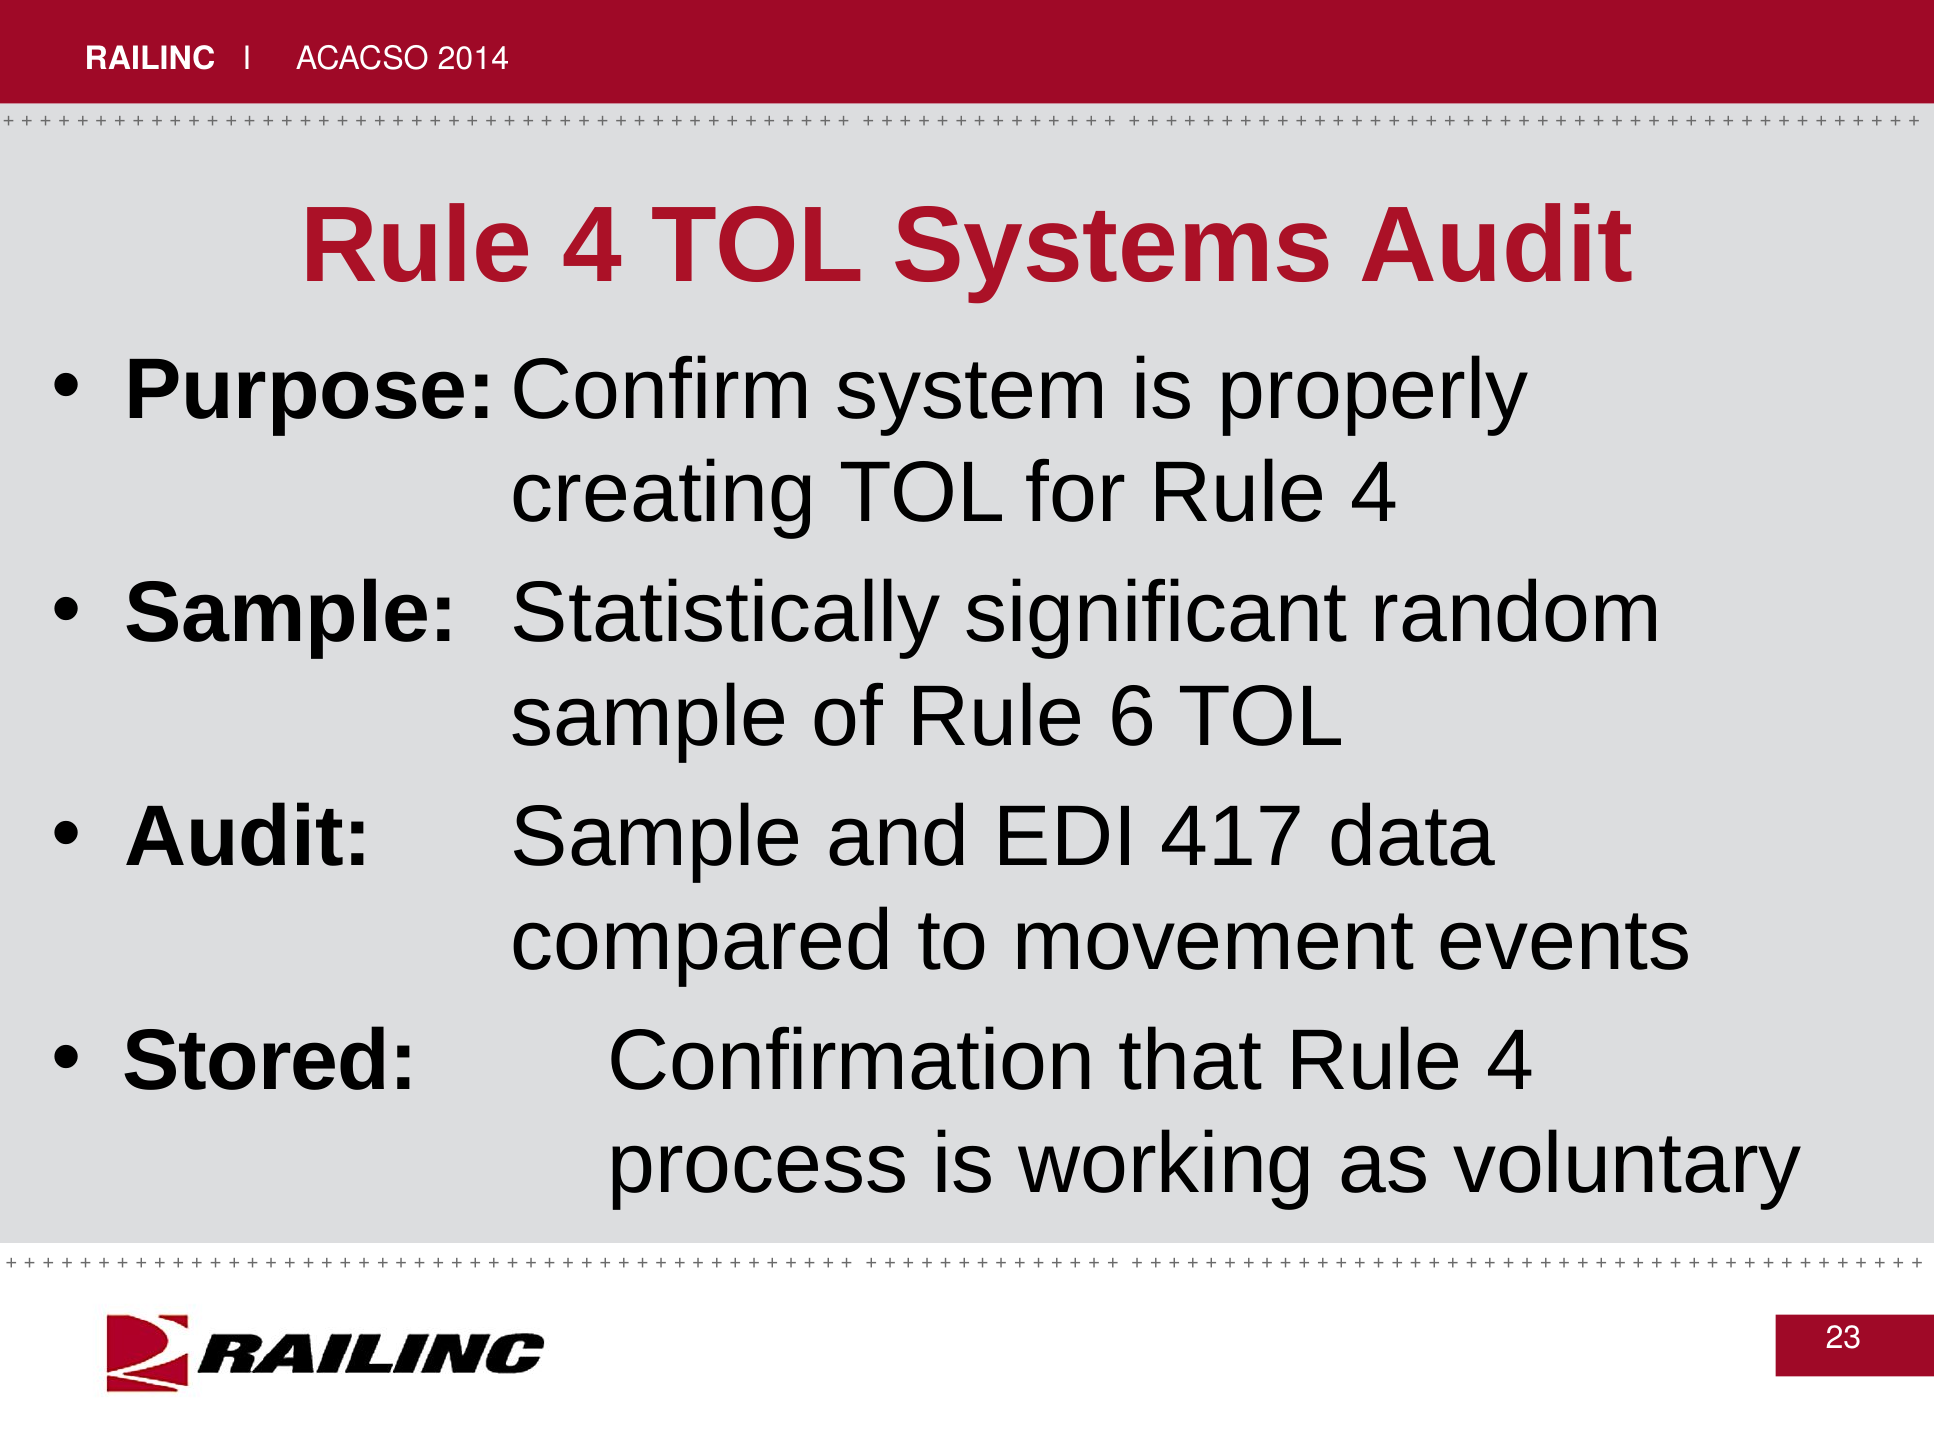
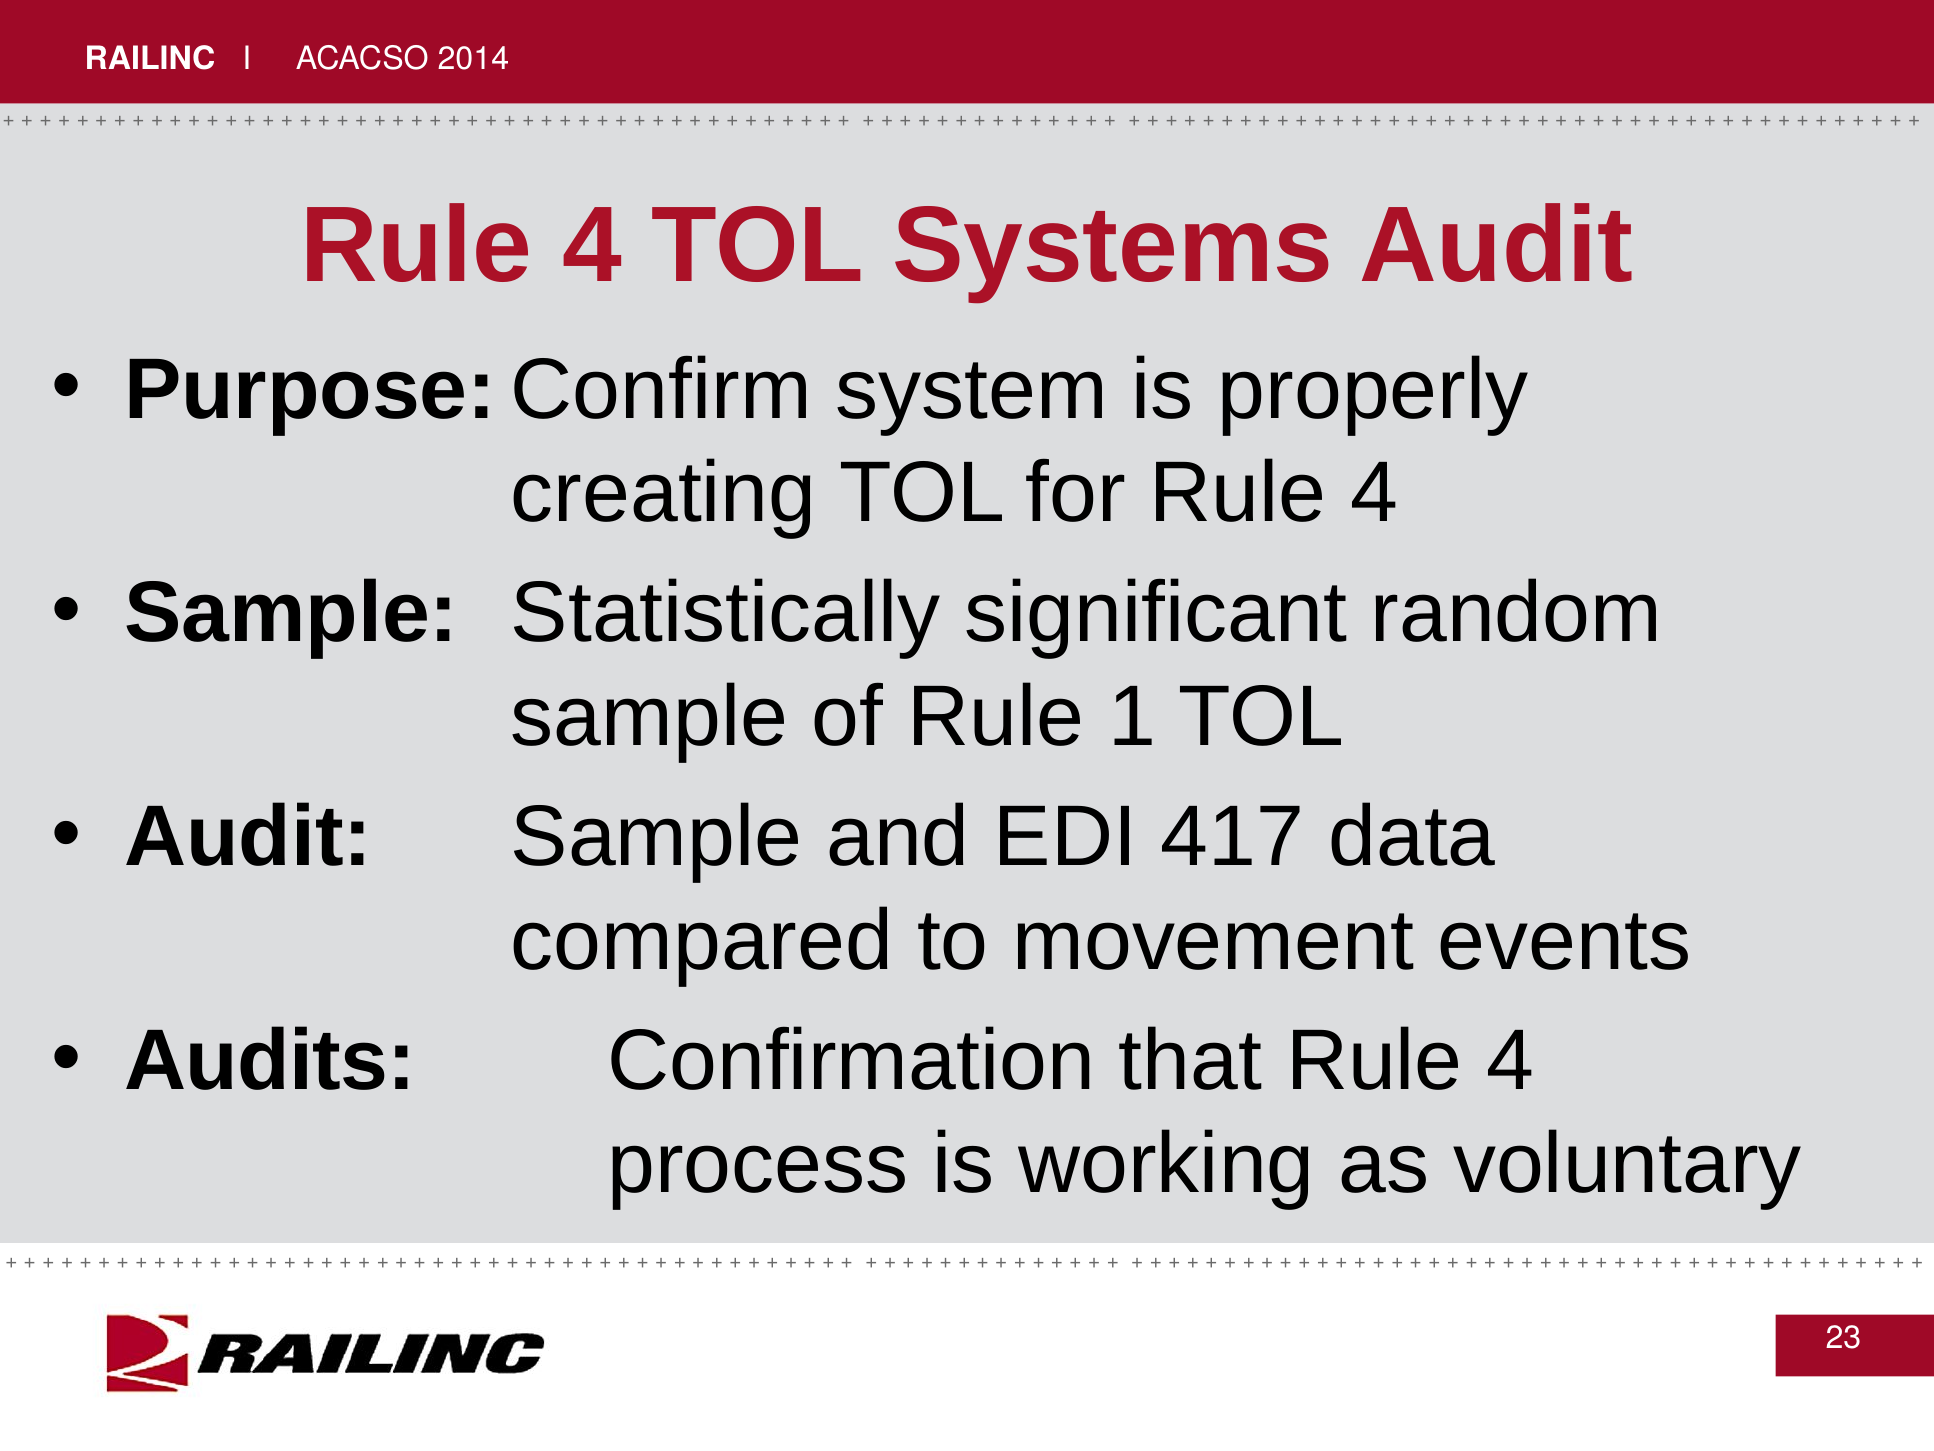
6: 6 -> 1
Stored: Stored -> Audits
